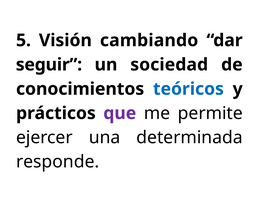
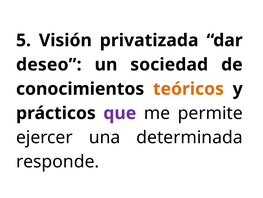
cambiando: cambiando -> privatizada
seguir: seguir -> deseo
teóricos colour: blue -> orange
